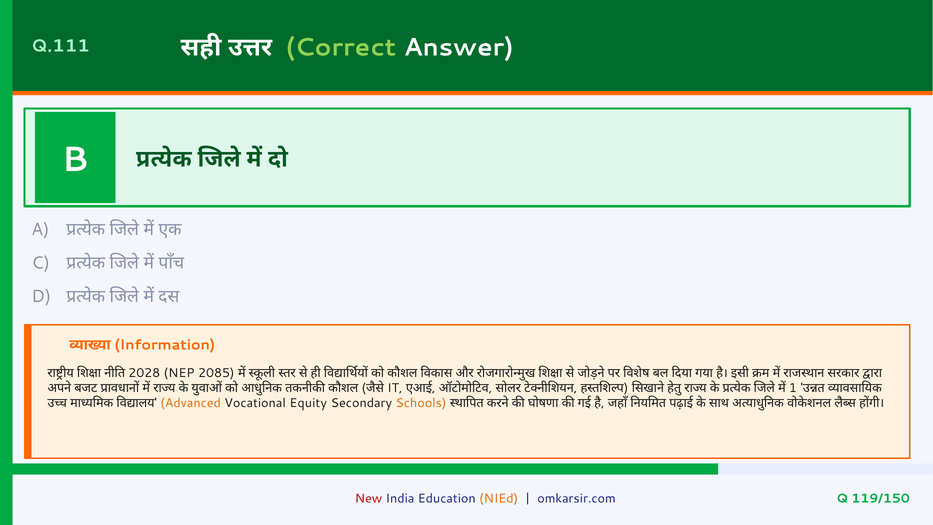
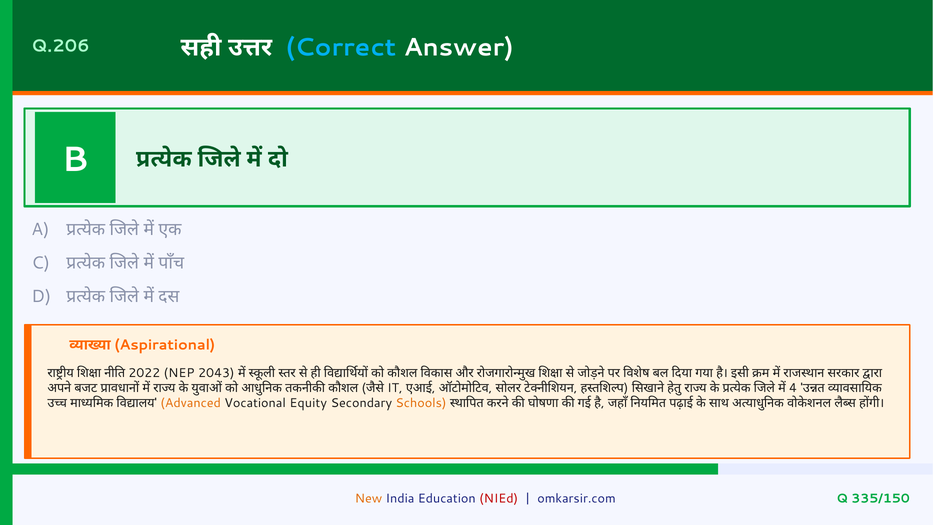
Q.111: Q.111 -> Q.206
Correct colour: light green -> light blue
Information: Information -> Aspirational
2028: 2028 -> 2022
2085: 2085 -> 2043
1: 1 -> 4
New colour: red -> orange
NIEd colour: orange -> red
119/150: 119/150 -> 335/150
